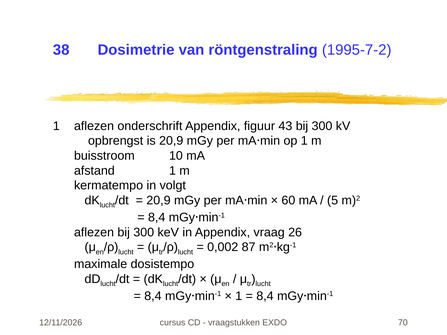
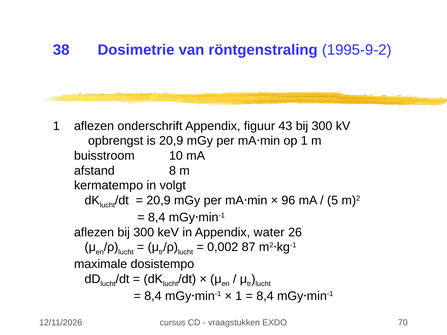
1995-7-2: 1995-7-2 -> 1995-9-2
afstand 1: 1 -> 8
60: 60 -> 96
vraag: vraag -> water
